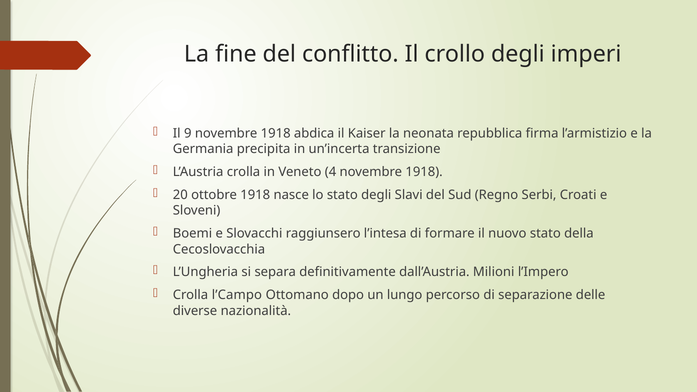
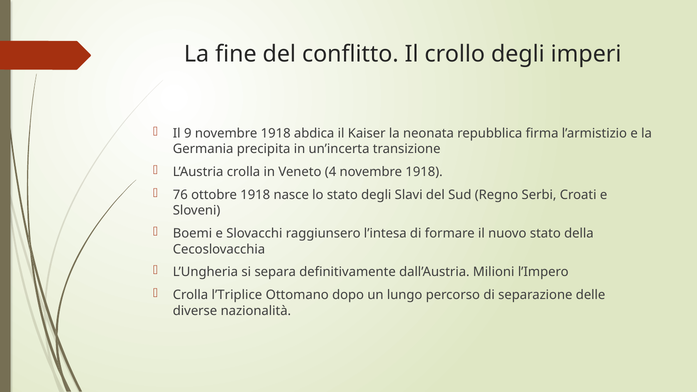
20: 20 -> 76
l’Campo: l’Campo -> l’Triplice
